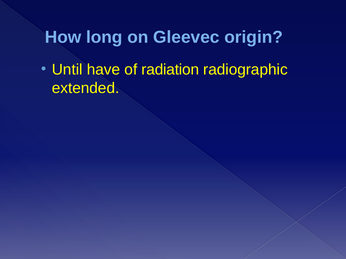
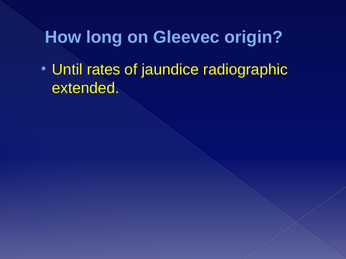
have: have -> rates
radiation: radiation -> jaundice
